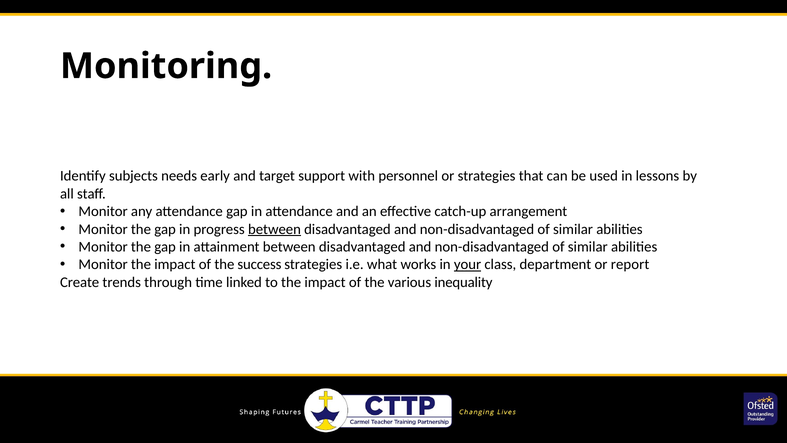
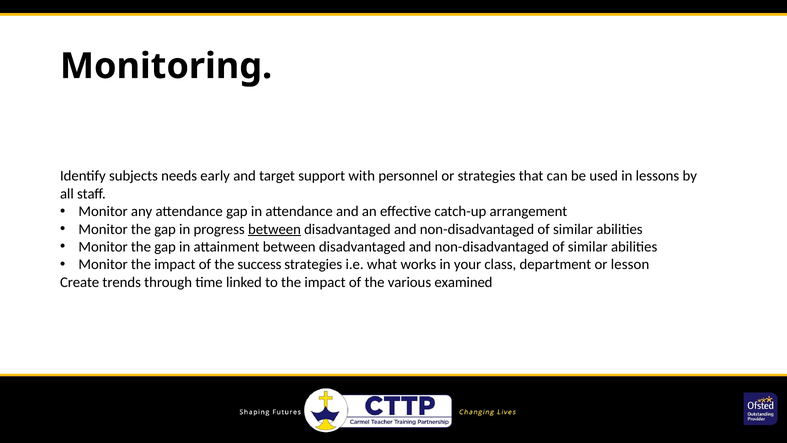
your underline: present -> none
report: report -> lesson
inequality: inequality -> examined
